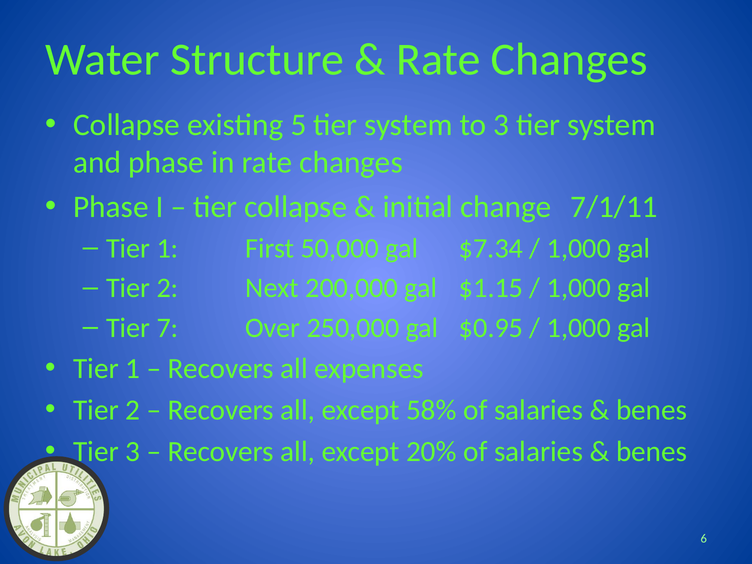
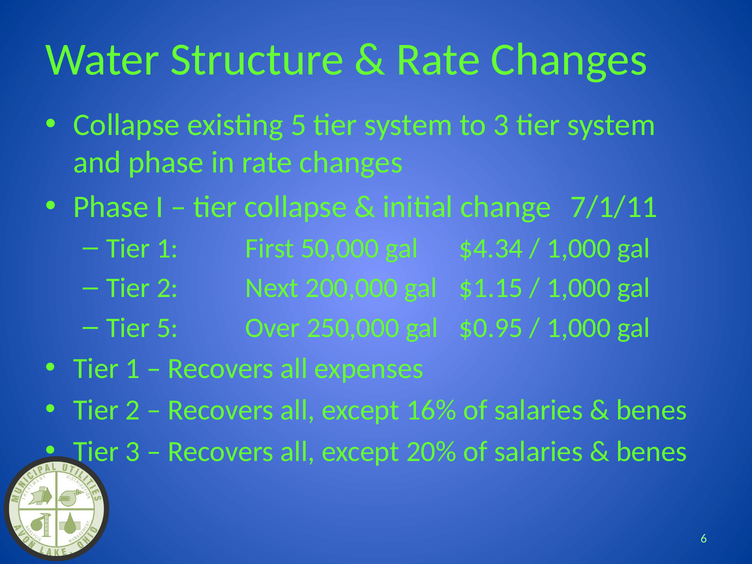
$7.34: $7.34 -> $4.34
Tier 7: 7 -> 5
58%: 58% -> 16%
